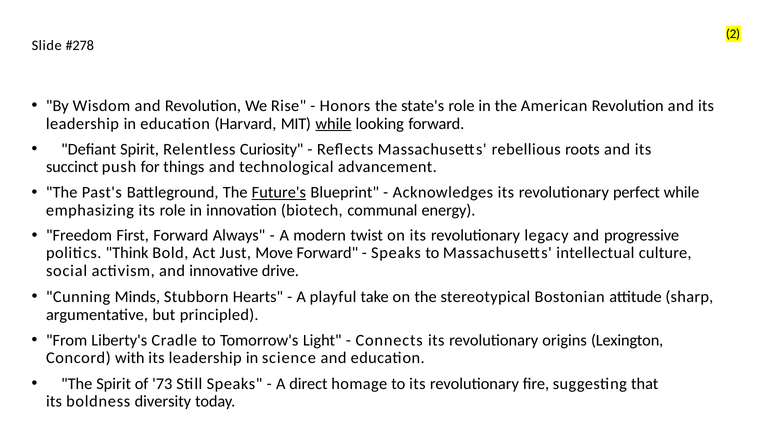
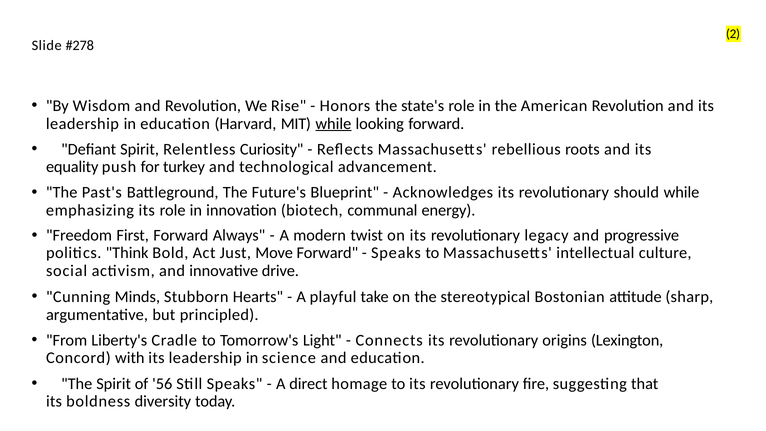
succinct: succinct -> equality
things: things -> turkey
Future's underline: present -> none
perfect: perfect -> should
73: 73 -> 56
